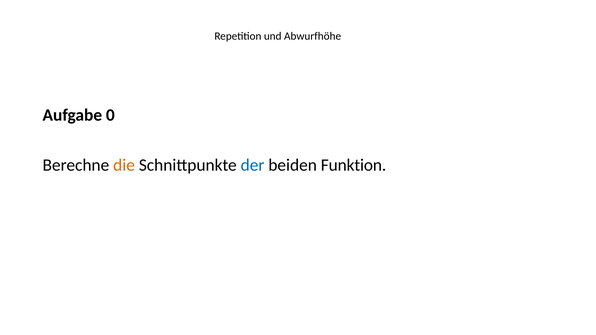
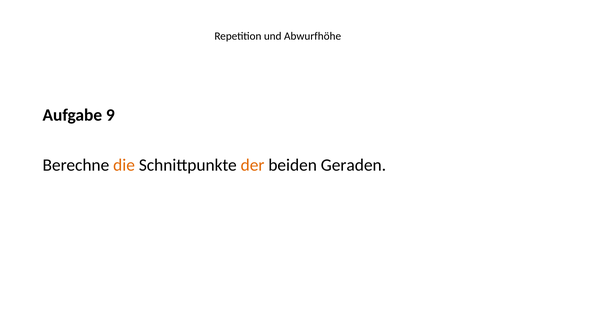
0: 0 -> 9
der colour: blue -> orange
Funktion: Funktion -> Geraden
